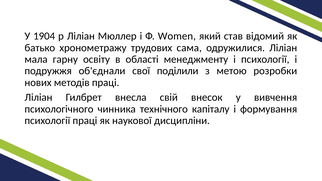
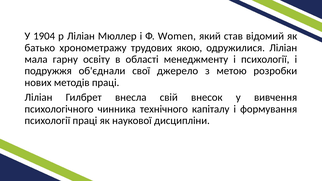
сама: сама -> якою
поділили: поділили -> джерело
